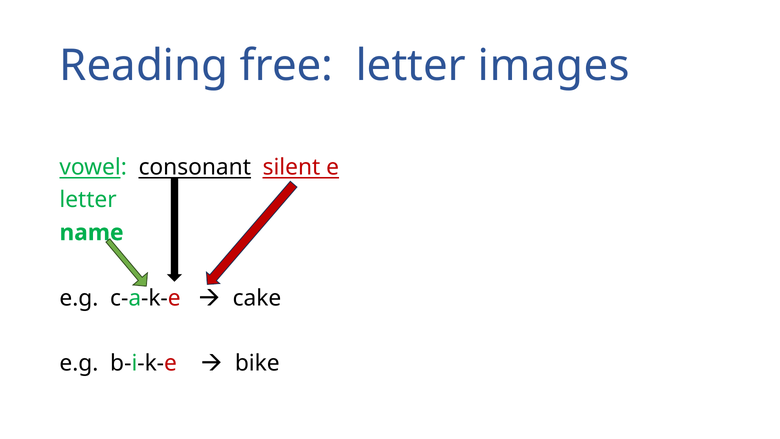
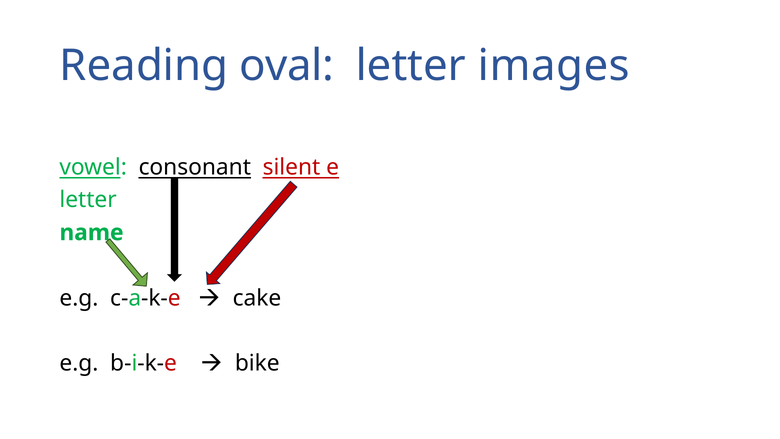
free: free -> oval
